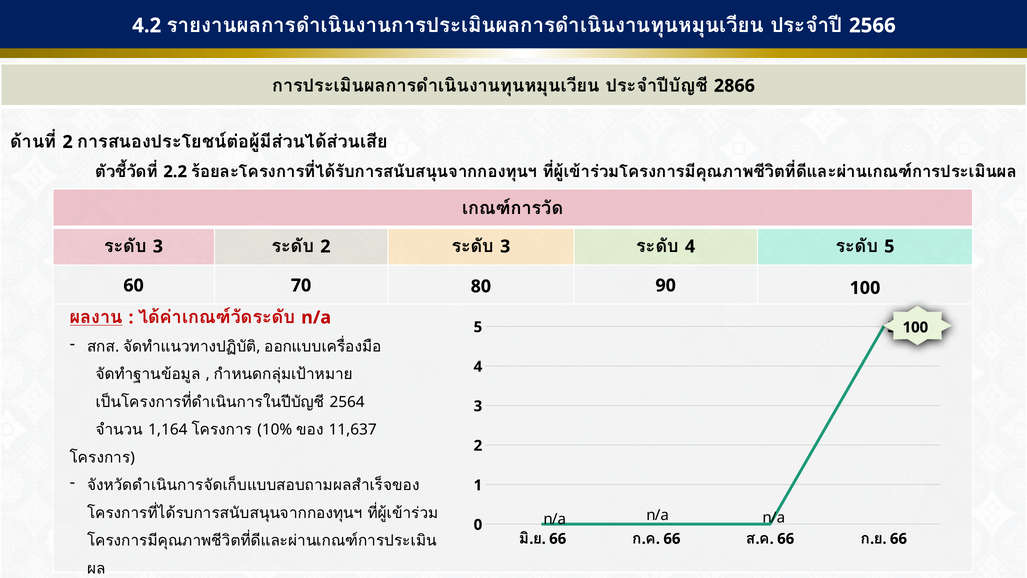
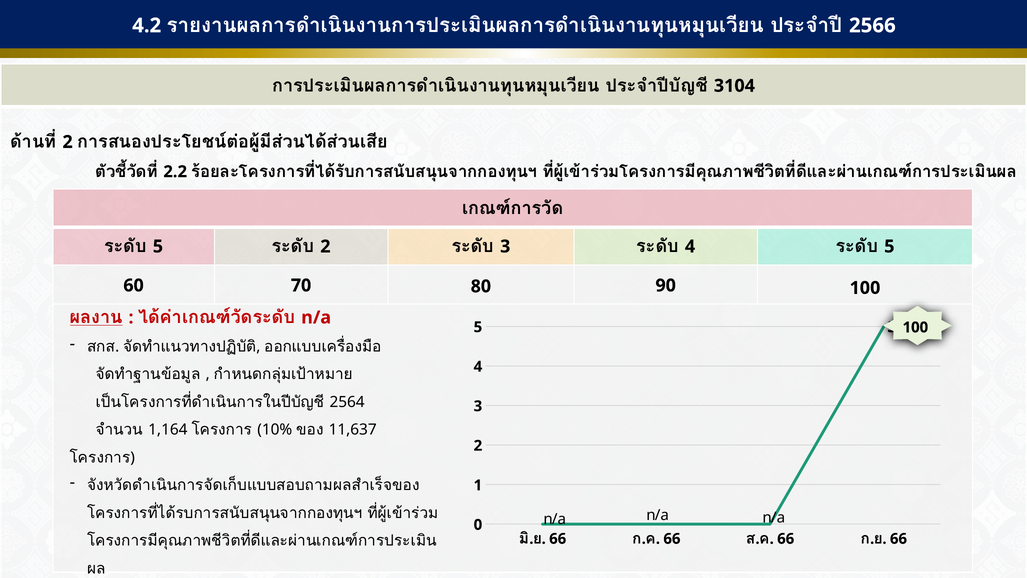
2866: 2866 -> 3104
3 at (158, 246): 3 -> 5
